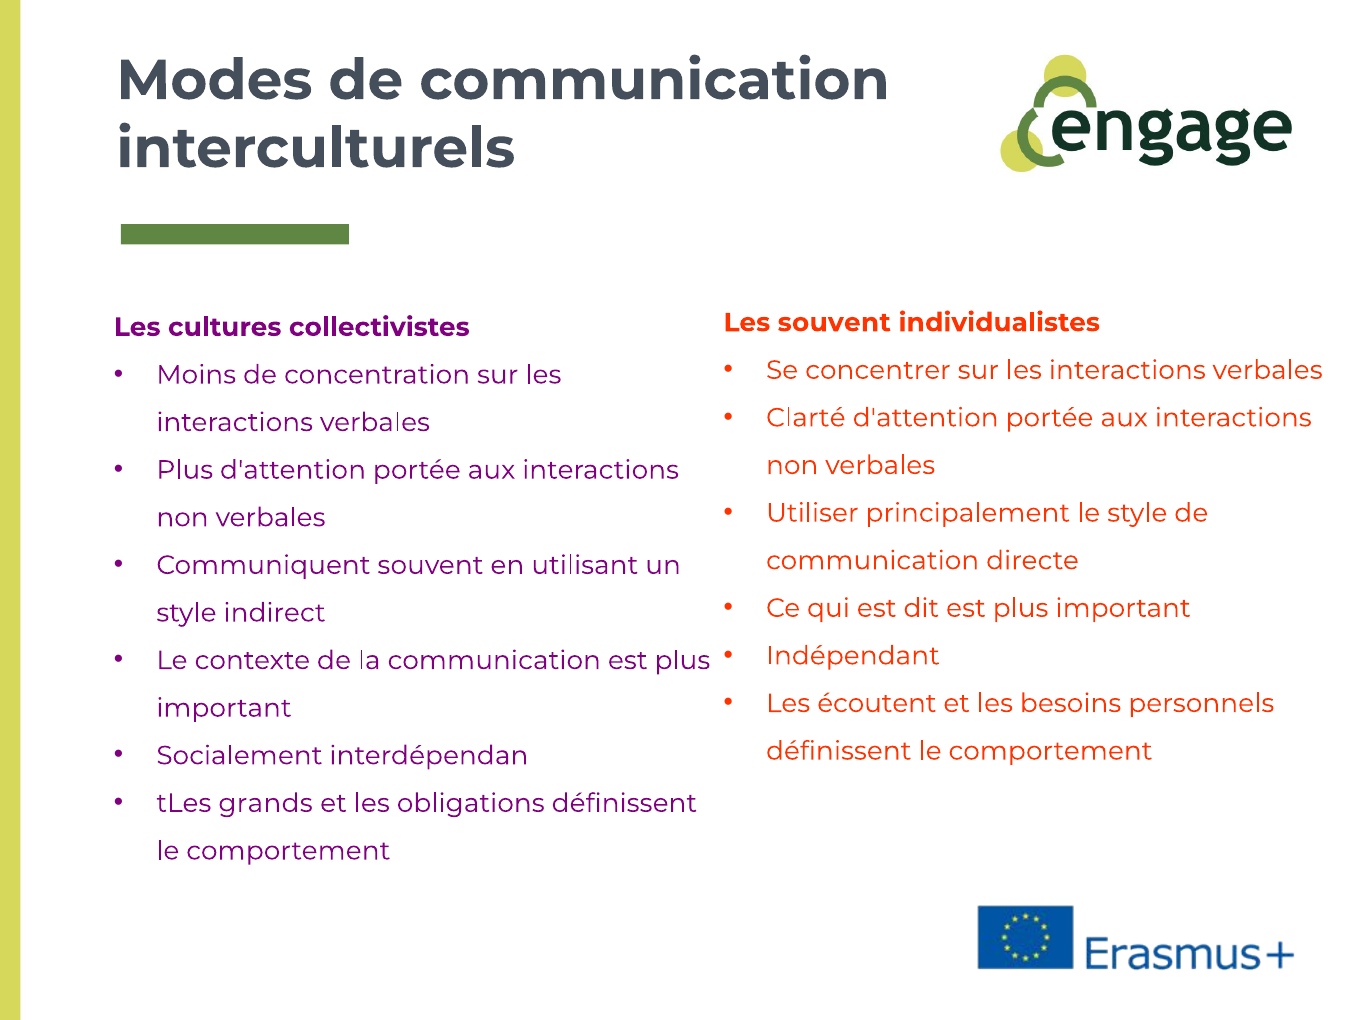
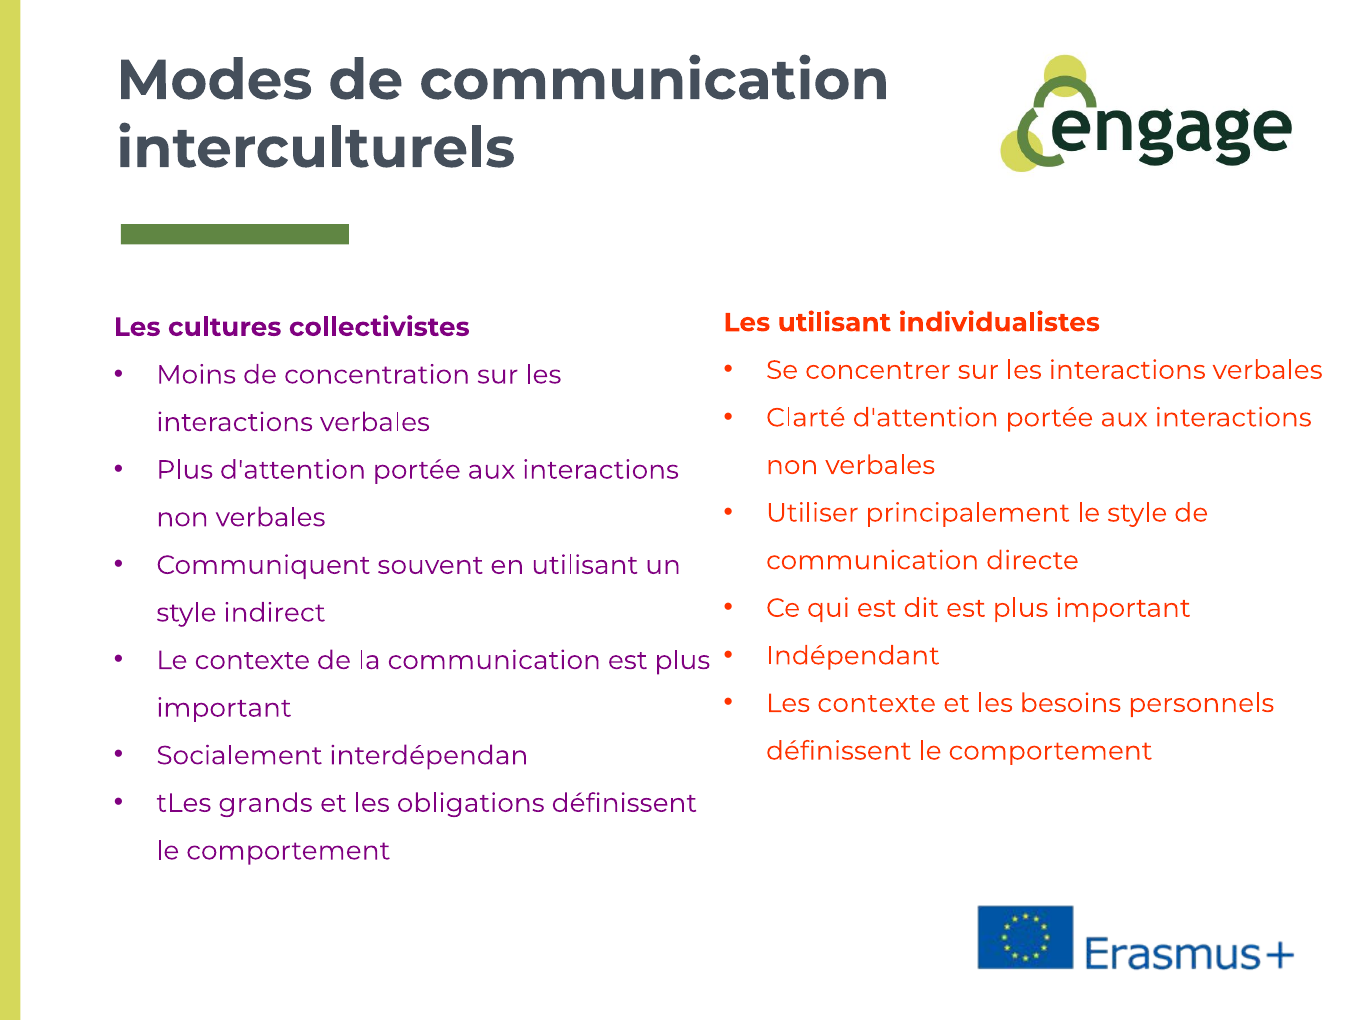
Les souvent: souvent -> utilisant
Les écoutent: écoutent -> contexte
